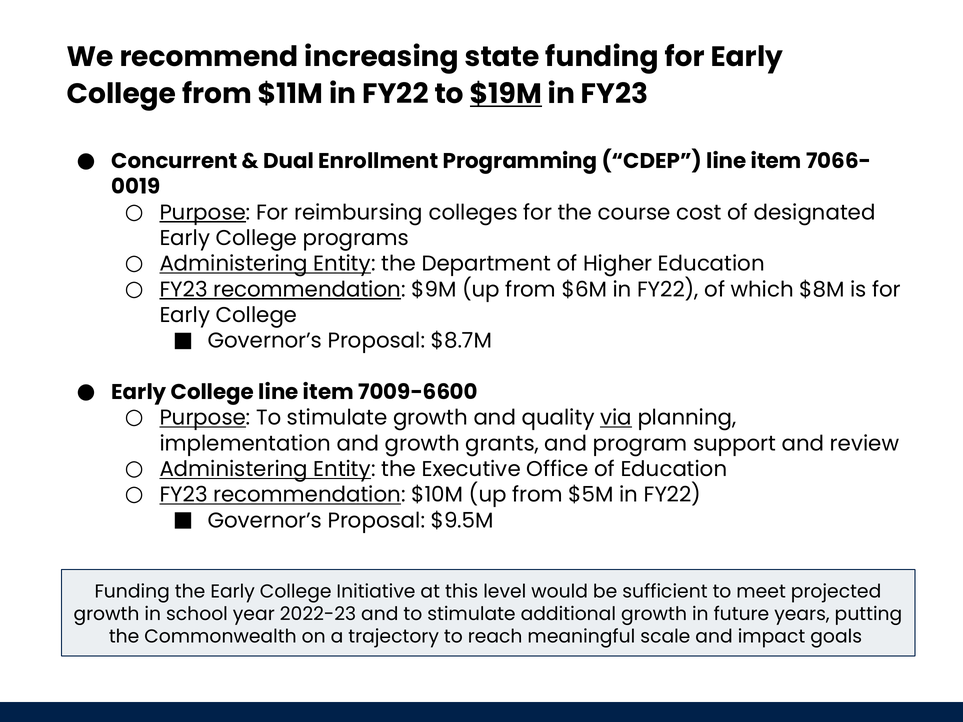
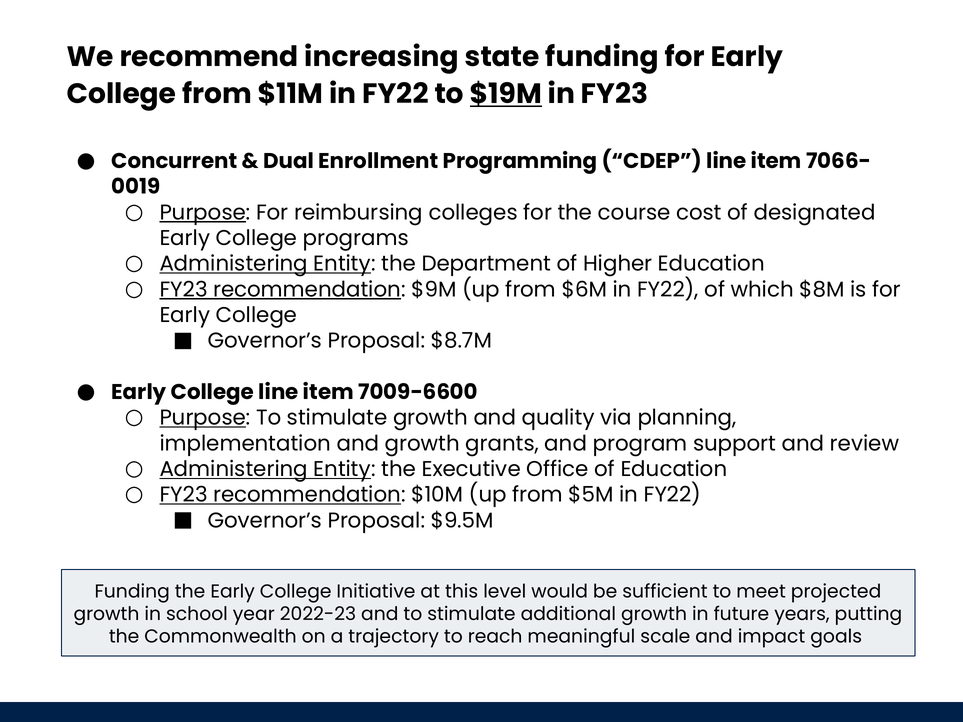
via underline: present -> none
